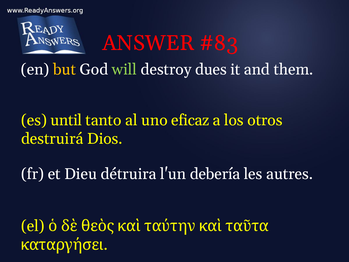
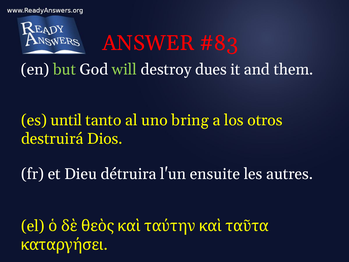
but colour: yellow -> light green
eficaz: eficaz -> bring
debería: debería -> ensuite
